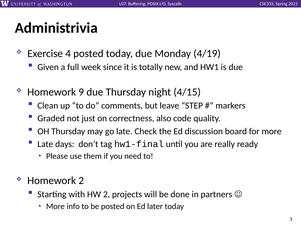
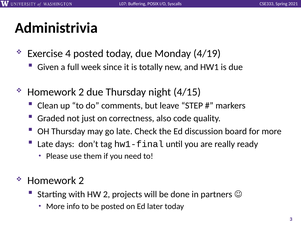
9 at (81, 92): 9 -> 2
